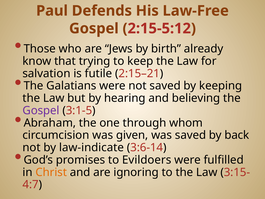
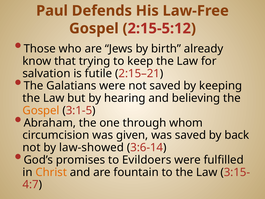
Gospel at (41, 110) colour: purple -> orange
law-indicate: law-indicate -> law-showed
ignoring: ignoring -> fountain
